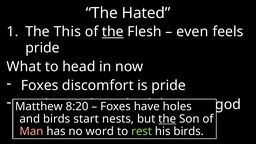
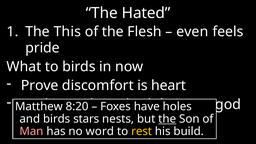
the at (113, 32) underline: present -> none
to head: head -> birds
Foxes at (40, 86): Foxes -> Prove
is pride: pride -> heart
start: start -> stars
rest colour: light green -> yellow
his birds: birds -> build
